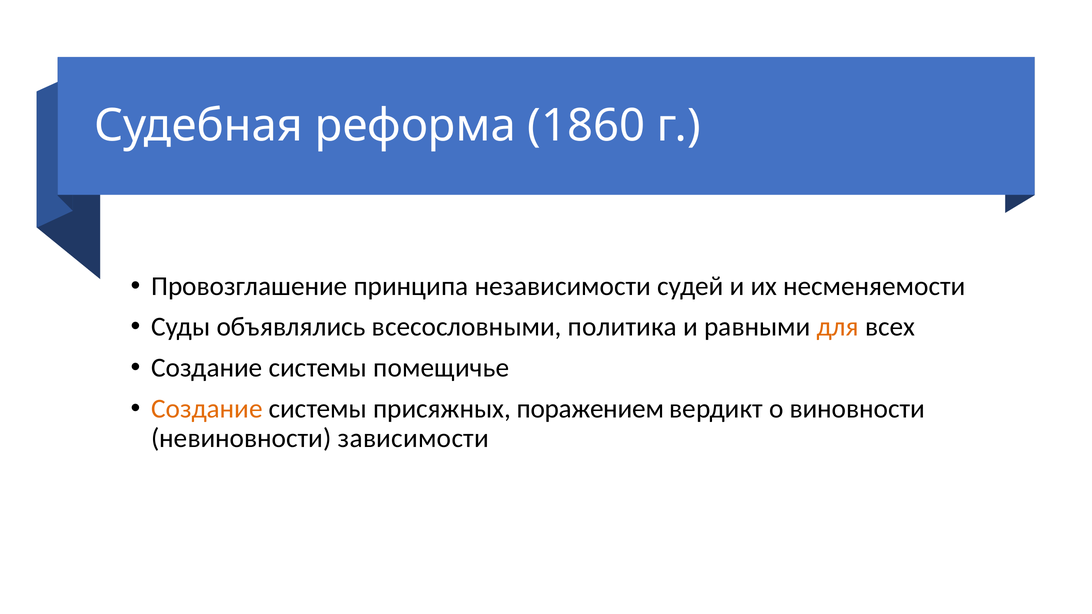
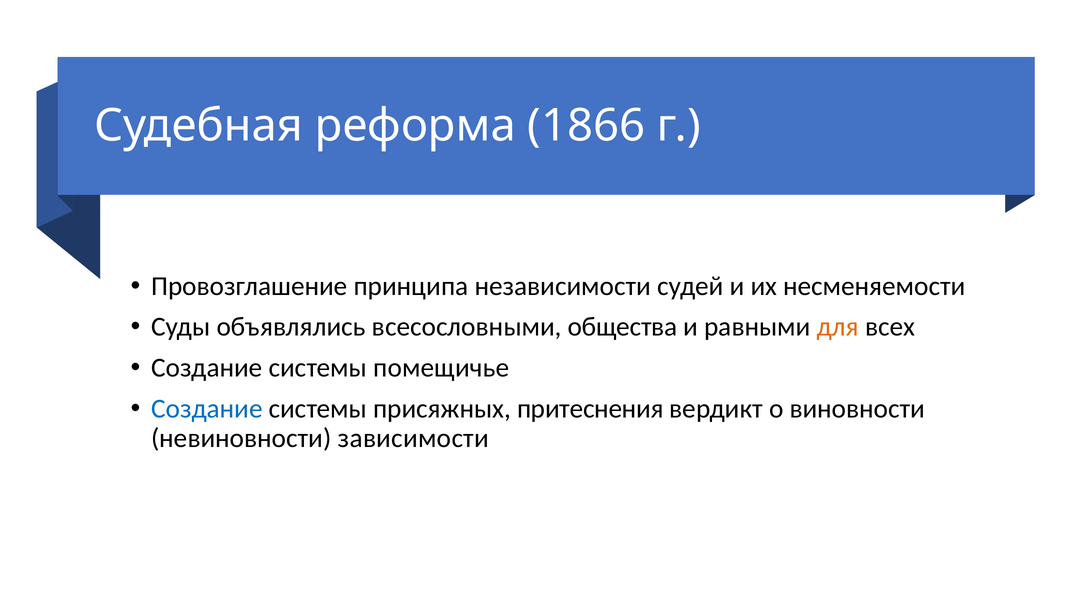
1860: 1860 -> 1866
политика: политика -> общества
Создание at (207, 409) colour: orange -> blue
поражением: поражением -> притеснения
